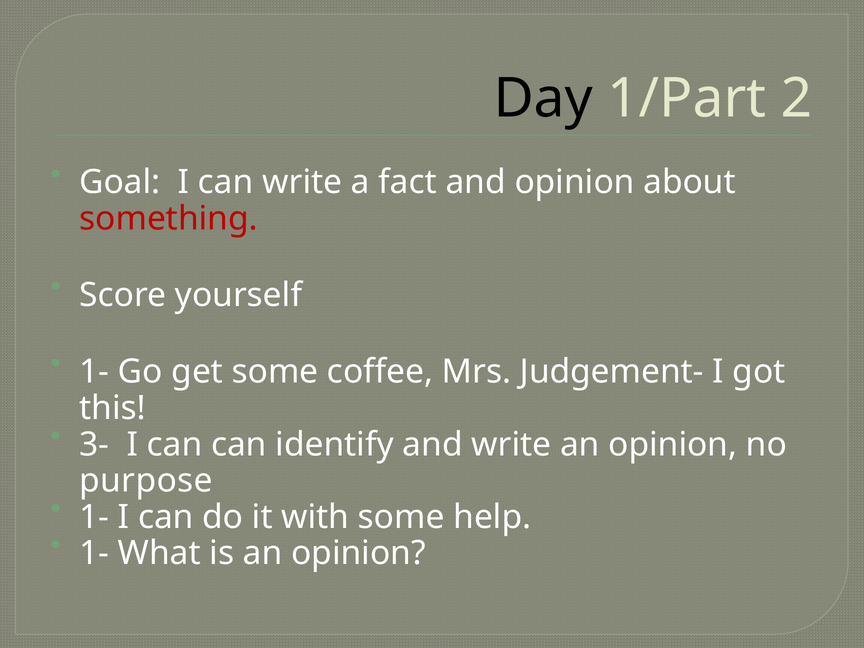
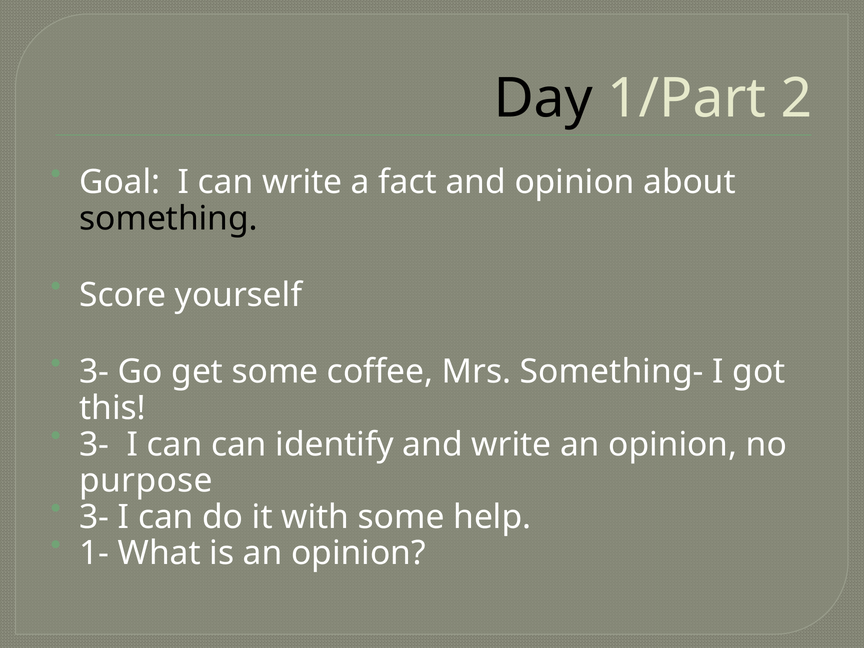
something colour: red -> black
1- at (94, 372): 1- -> 3-
Judgement-: Judgement- -> Something-
1- at (94, 517): 1- -> 3-
